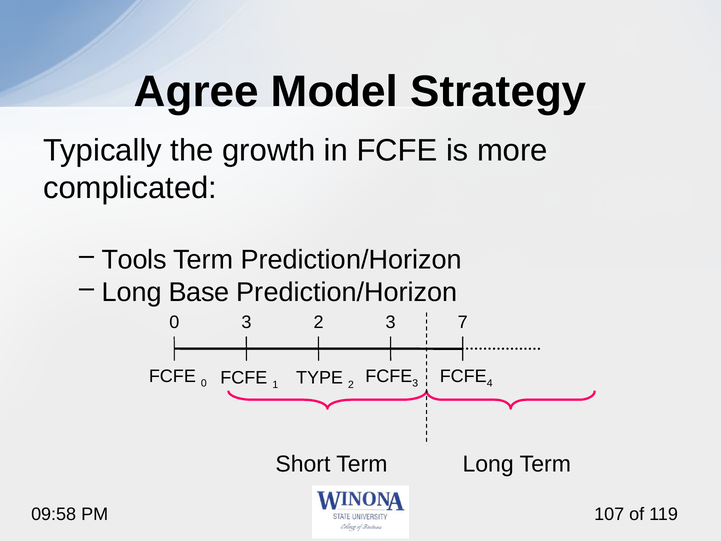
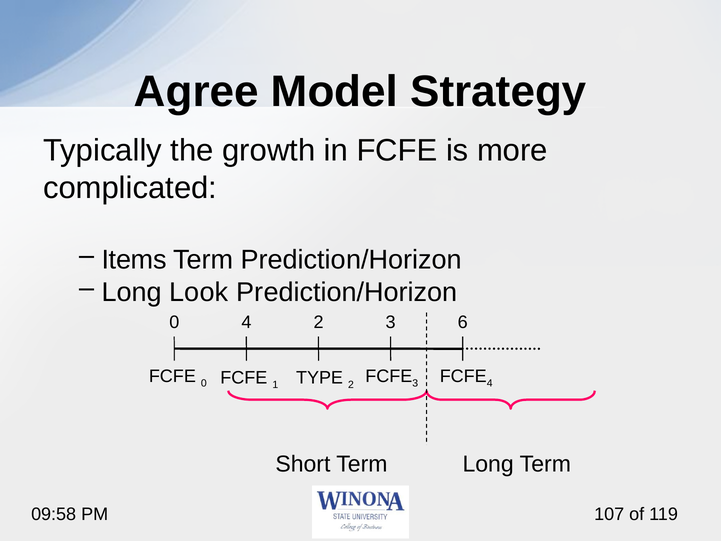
Tools: Tools -> Items
Base: Base -> Look
0 3: 3 -> 4
7: 7 -> 6
